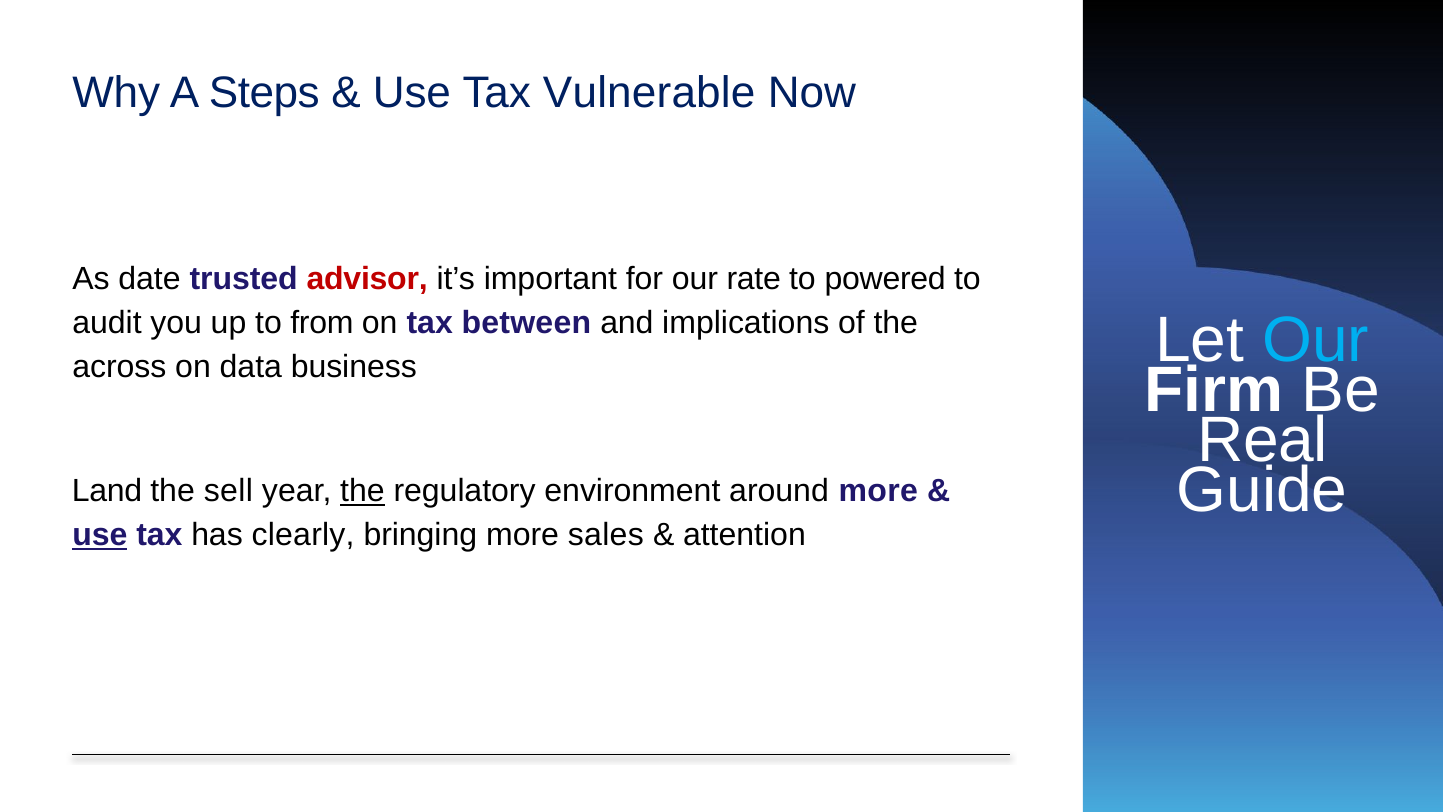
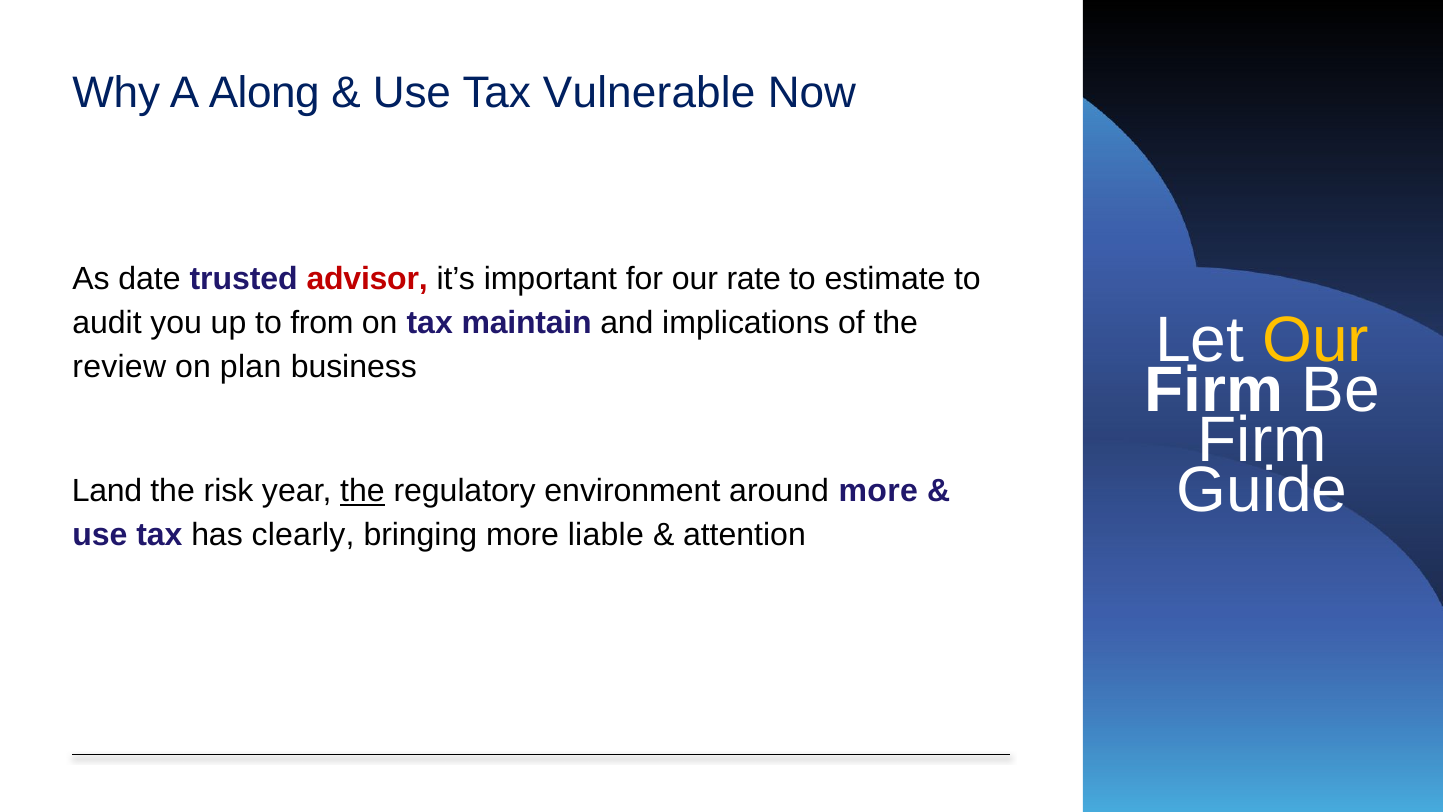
Steps: Steps -> Along
powered: powered -> estimate
between: between -> maintain
Our at (1316, 340) colour: light blue -> yellow
across: across -> review
data: data -> plan
Real at (1262, 440): Real -> Firm
sell: sell -> risk
use at (100, 535) underline: present -> none
sales: sales -> liable
